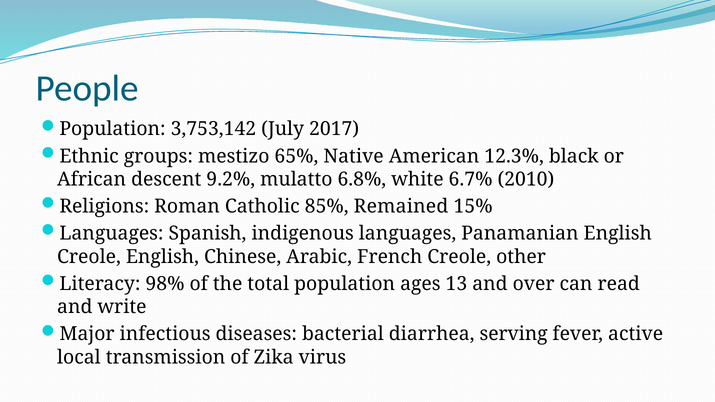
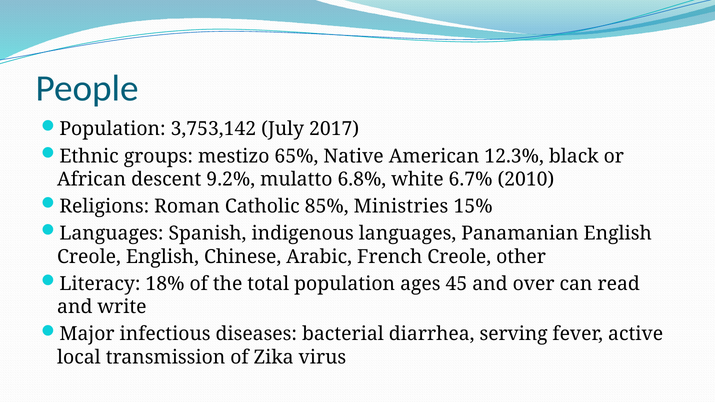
Remained: Remained -> Ministries
98%: 98% -> 18%
13: 13 -> 45
